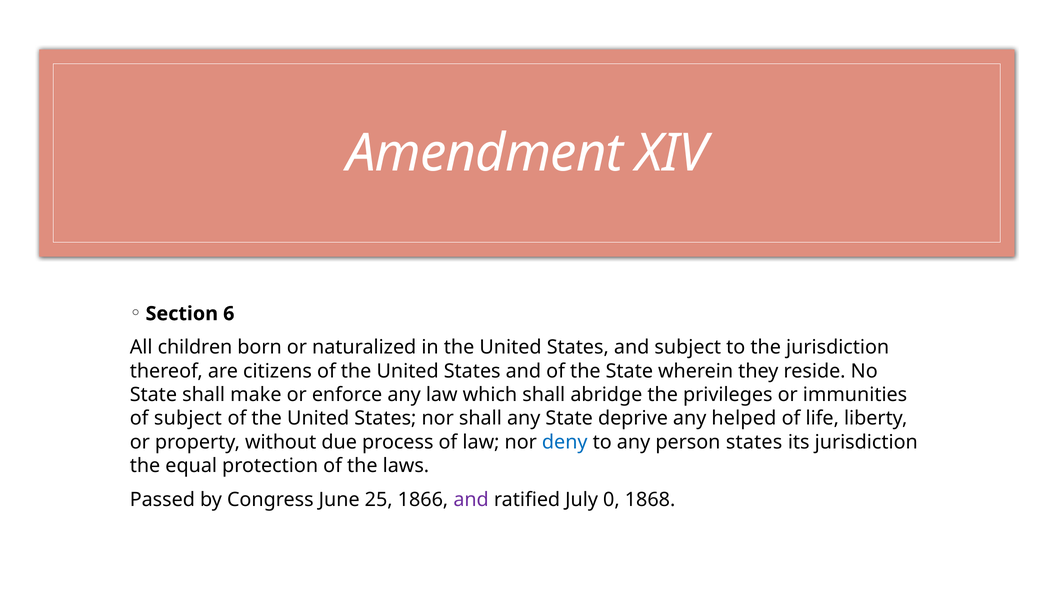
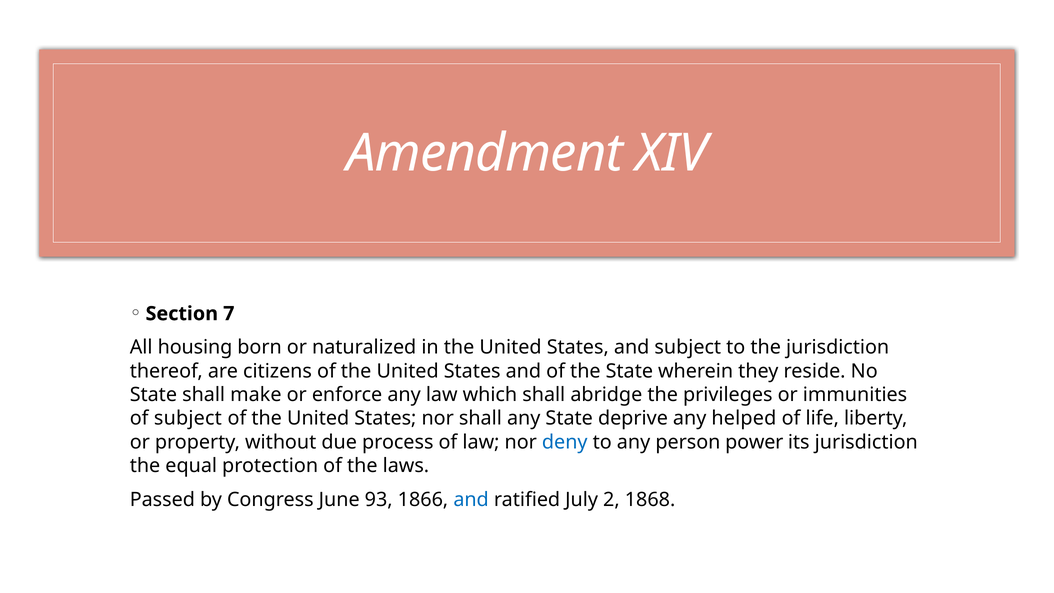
6: 6 -> 7
children: children -> housing
person states: states -> power
25: 25 -> 93
and at (471, 499) colour: purple -> blue
0: 0 -> 2
